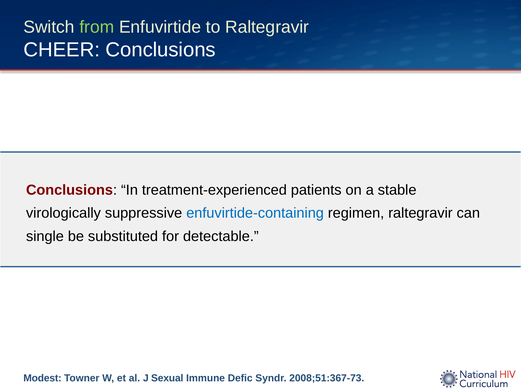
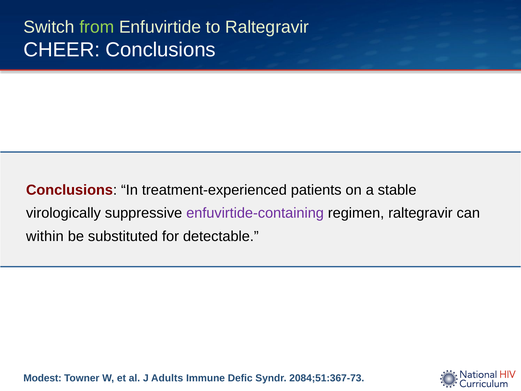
enfuvirtide-containing colour: blue -> purple
single: single -> within
Sexual: Sexual -> Adults
2008;51:367-73: 2008;51:367-73 -> 2084;51:367-73
